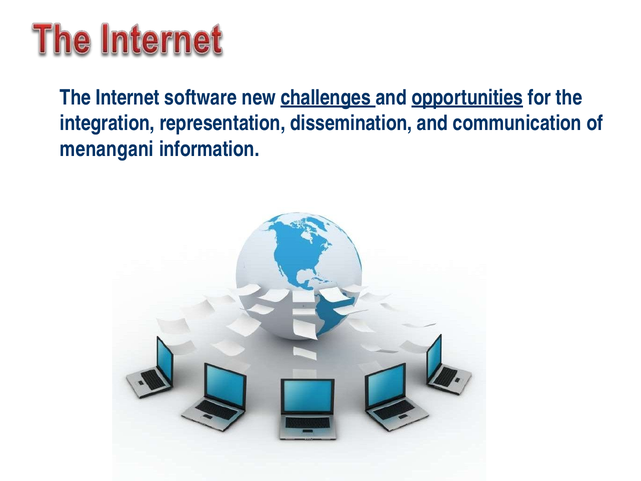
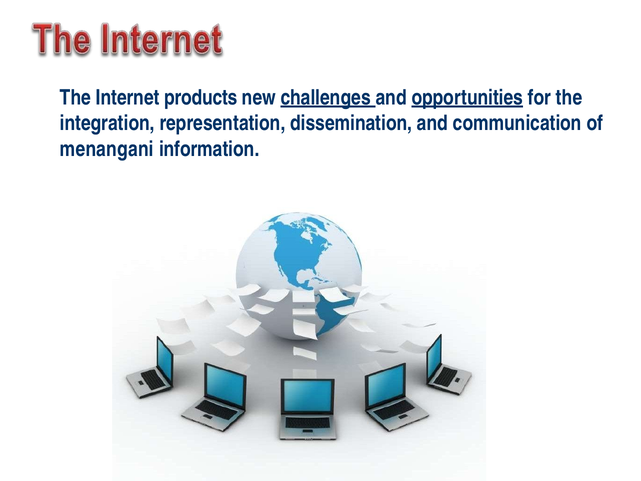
software: software -> products
